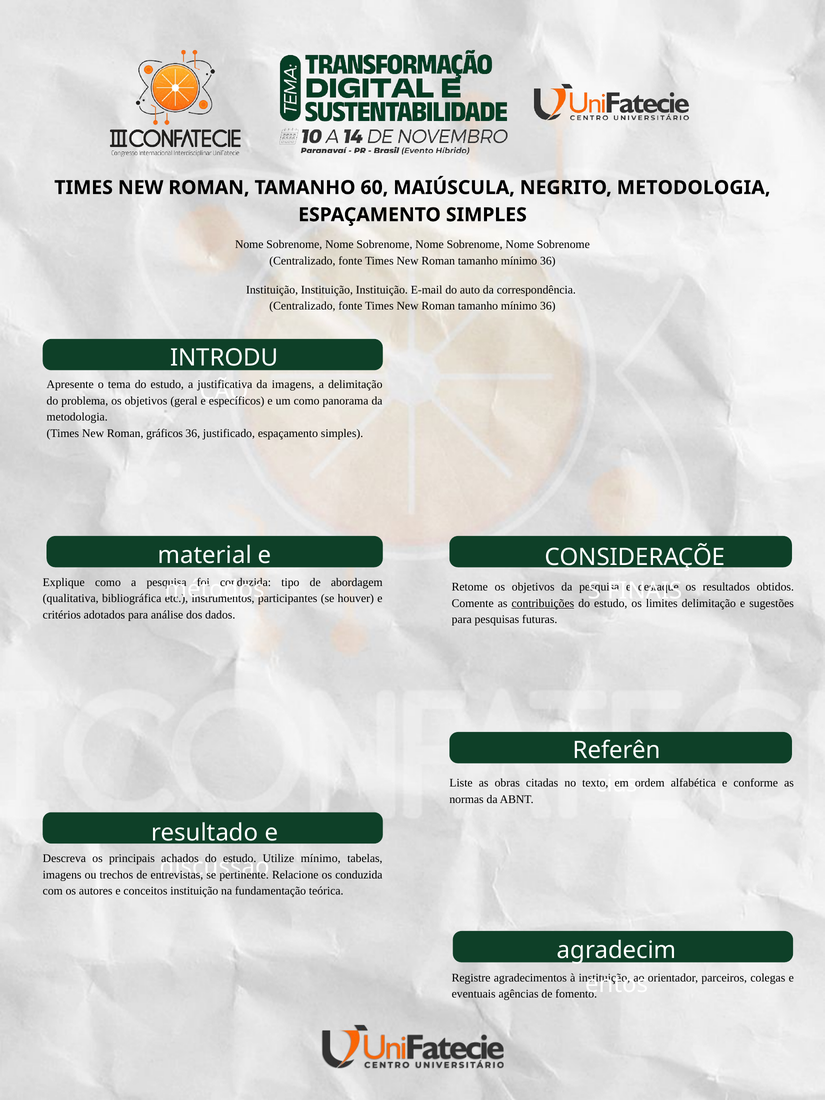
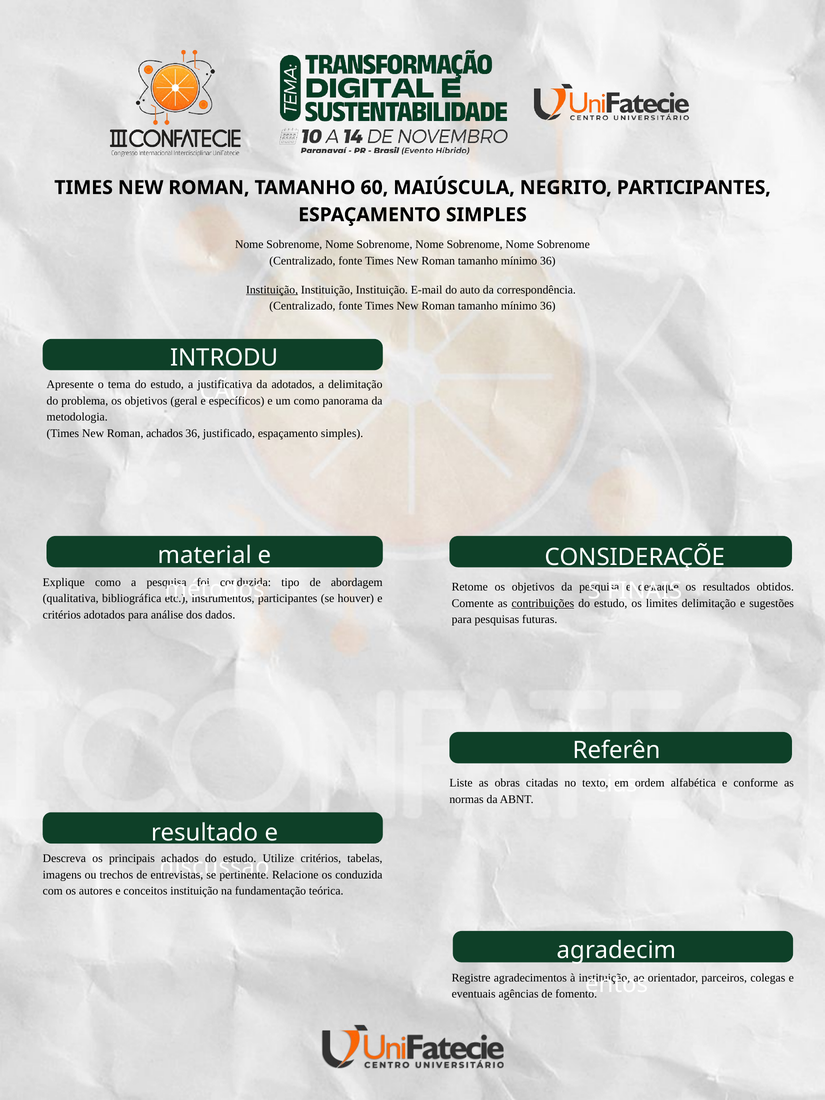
NEGRITO METODOLOGIA: METODOLOGIA -> PARTICIPANTES
Instituição at (272, 290) underline: none -> present
imagens at (293, 384): imagens -> adotados
Roman gráficos: gráficos -> achados
mínimo at (321, 858): mínimo -> critérios
